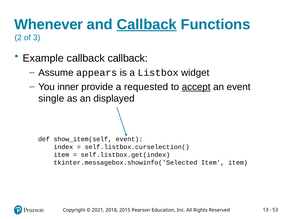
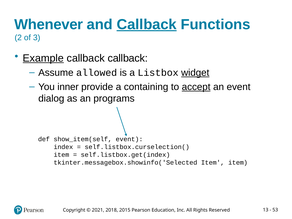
Example underline: none -> present
appears: appears -> allowed
widget underline: none -> present
requested: requested -> containing
single: single -> dialog
displayed: displayed -> programs
